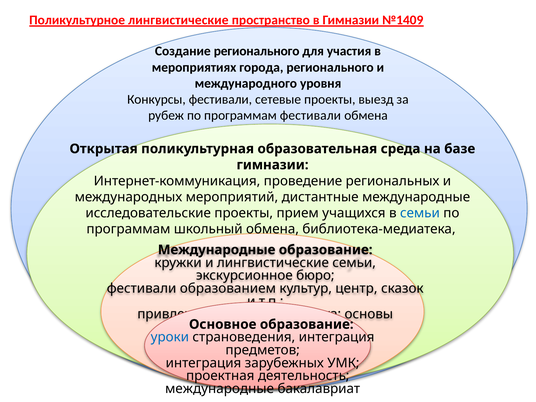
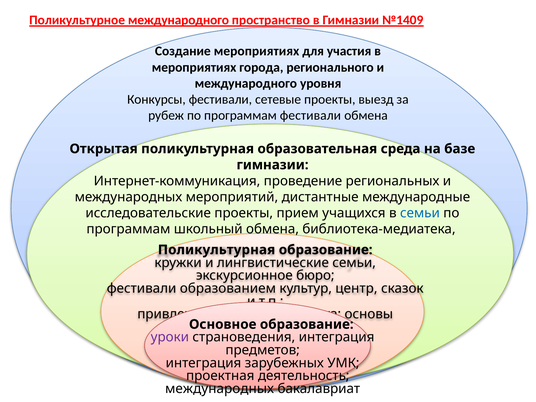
Поликультурное лингвистические: лингвистические -> международного
Создание регионального: регионального -> мероприятиях
Международные at (217, 250): Международные -> Поликультурная
уроки colour: blue -> purple
международные at (220, 389): международные -> международных
